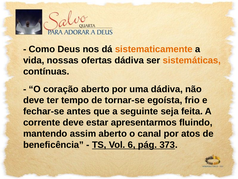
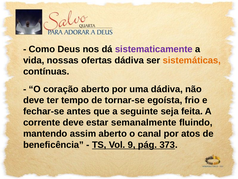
sistematicamente colour: orange -> purple
apresentarmos: apresentarmos -> semanalmente
6: 6 -> 9
